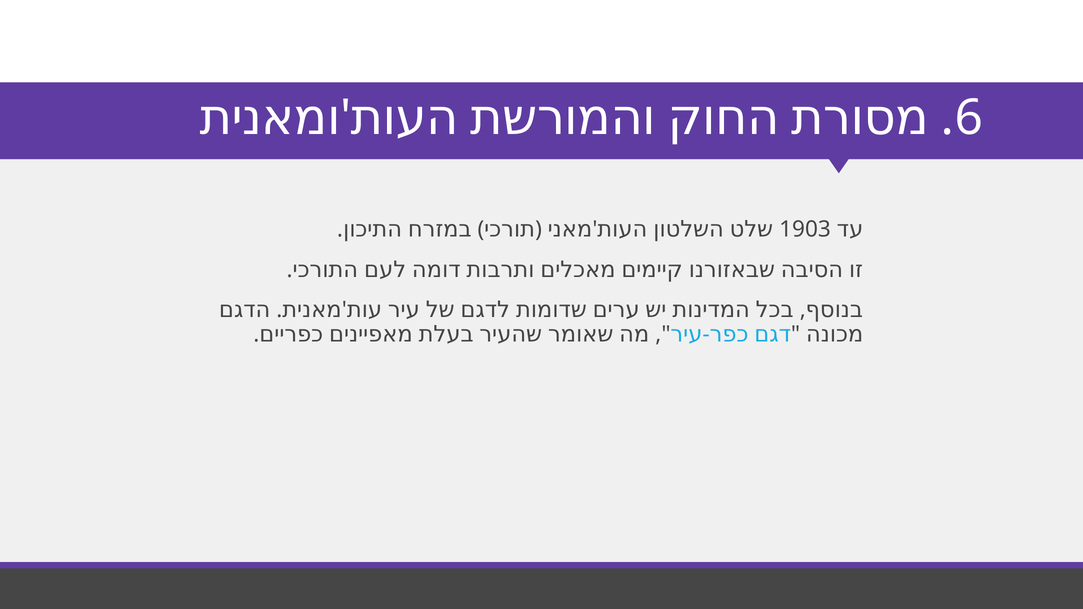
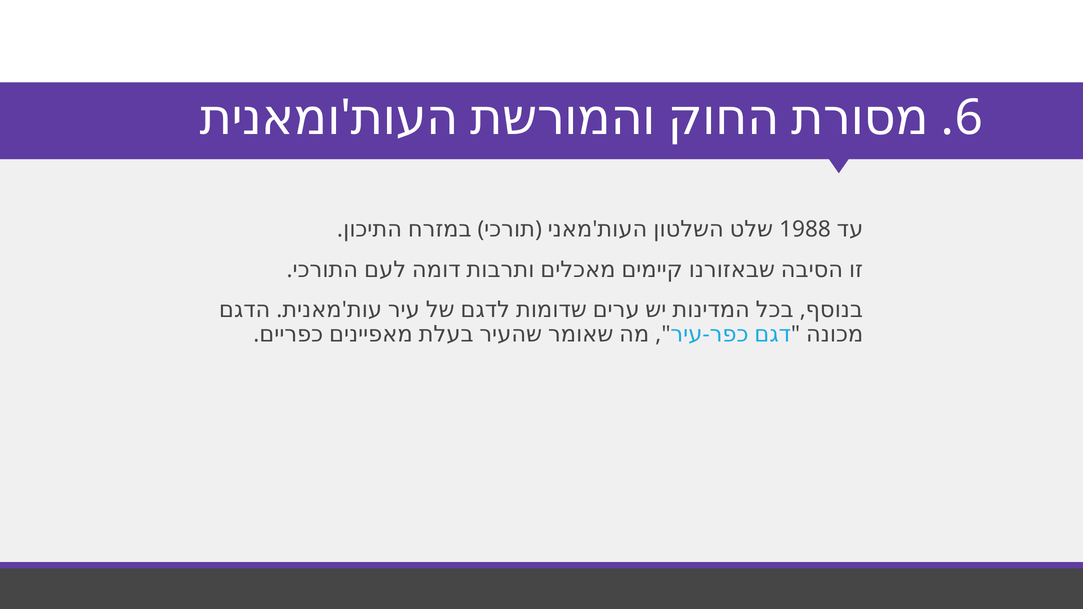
1903: 1903 -> 1988
